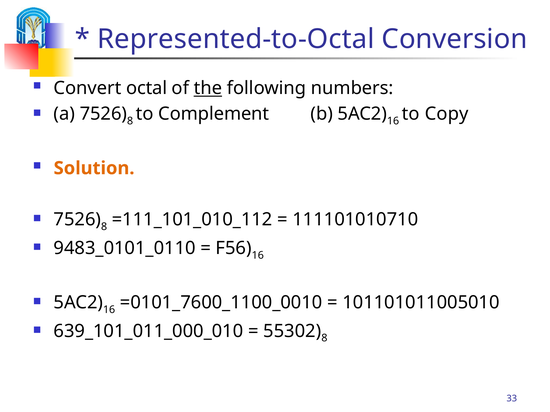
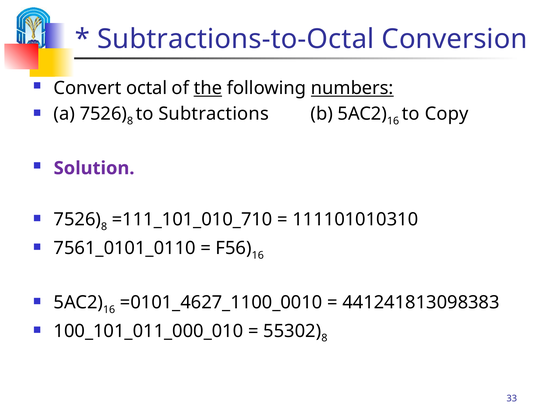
Represented-to-Octal: Represented-to-Octal -> Subtractions-to-Octal
numbers underline: none -> present
Complement: Complement -> Subtractions
Solution colour: orange -> purple
=111_101_010_112: =111_101_010_112 -> =111_101_010_710
111101010710: 111101010710 -> 111101010310
9483_0101_0110: 9483_0101_0110 -> 7561_0101_0110
=0101_7600_1100_0010: =0101_7600_1100_0010 -> =0101_4627_1100_0010
101101011005010: 101101011005010 -> 441241813098383
639_101_011_000_010: 639_101_011_000_010 -> 100_101_011_000_010
